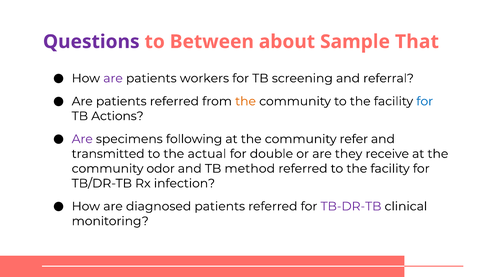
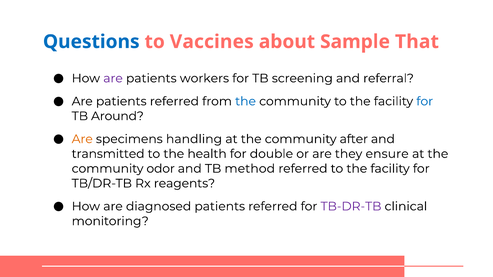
Questions colour: purple -> blue
Between: Between -> Vaccines
the at (246, 101) colour: orange -> blue
Actions: Actions -> Around
Are at (82, 139) colour: purple -> orange
following: following -> handling
refer: refer -> after
actual: actual -> health
receive: receive -> ensure
infection: infection -> reagents
